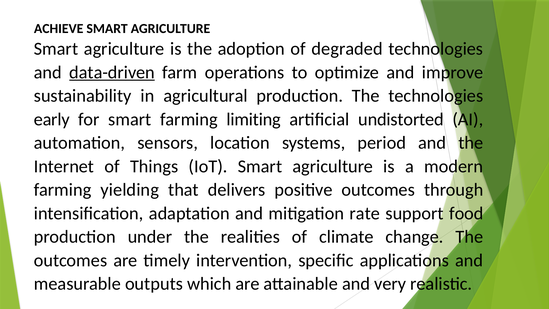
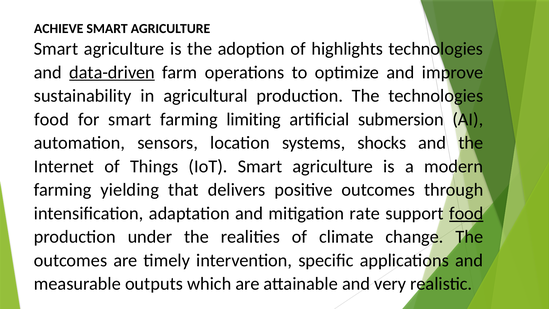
degraded: degraded -> highlights
early at (52, 119): early -> food
undistorted: undistorted -> submersion
period: period -> shocks
food at (466, 213) underline: none -> present
